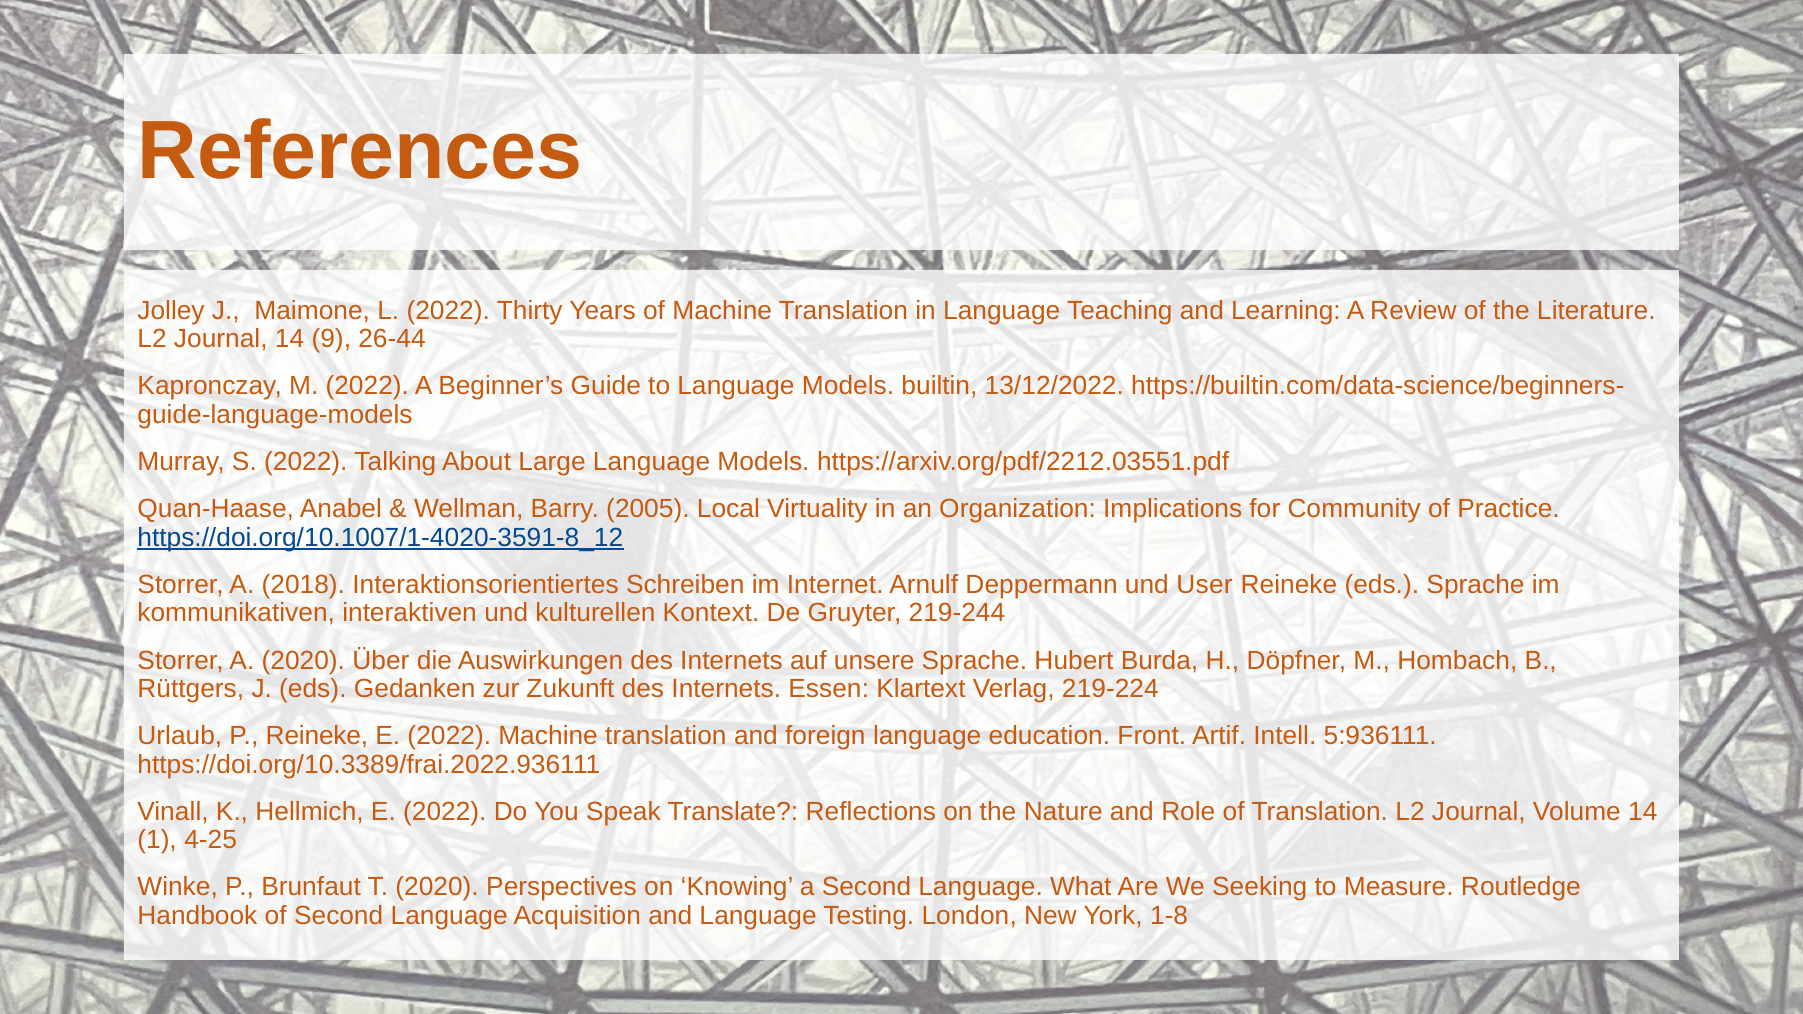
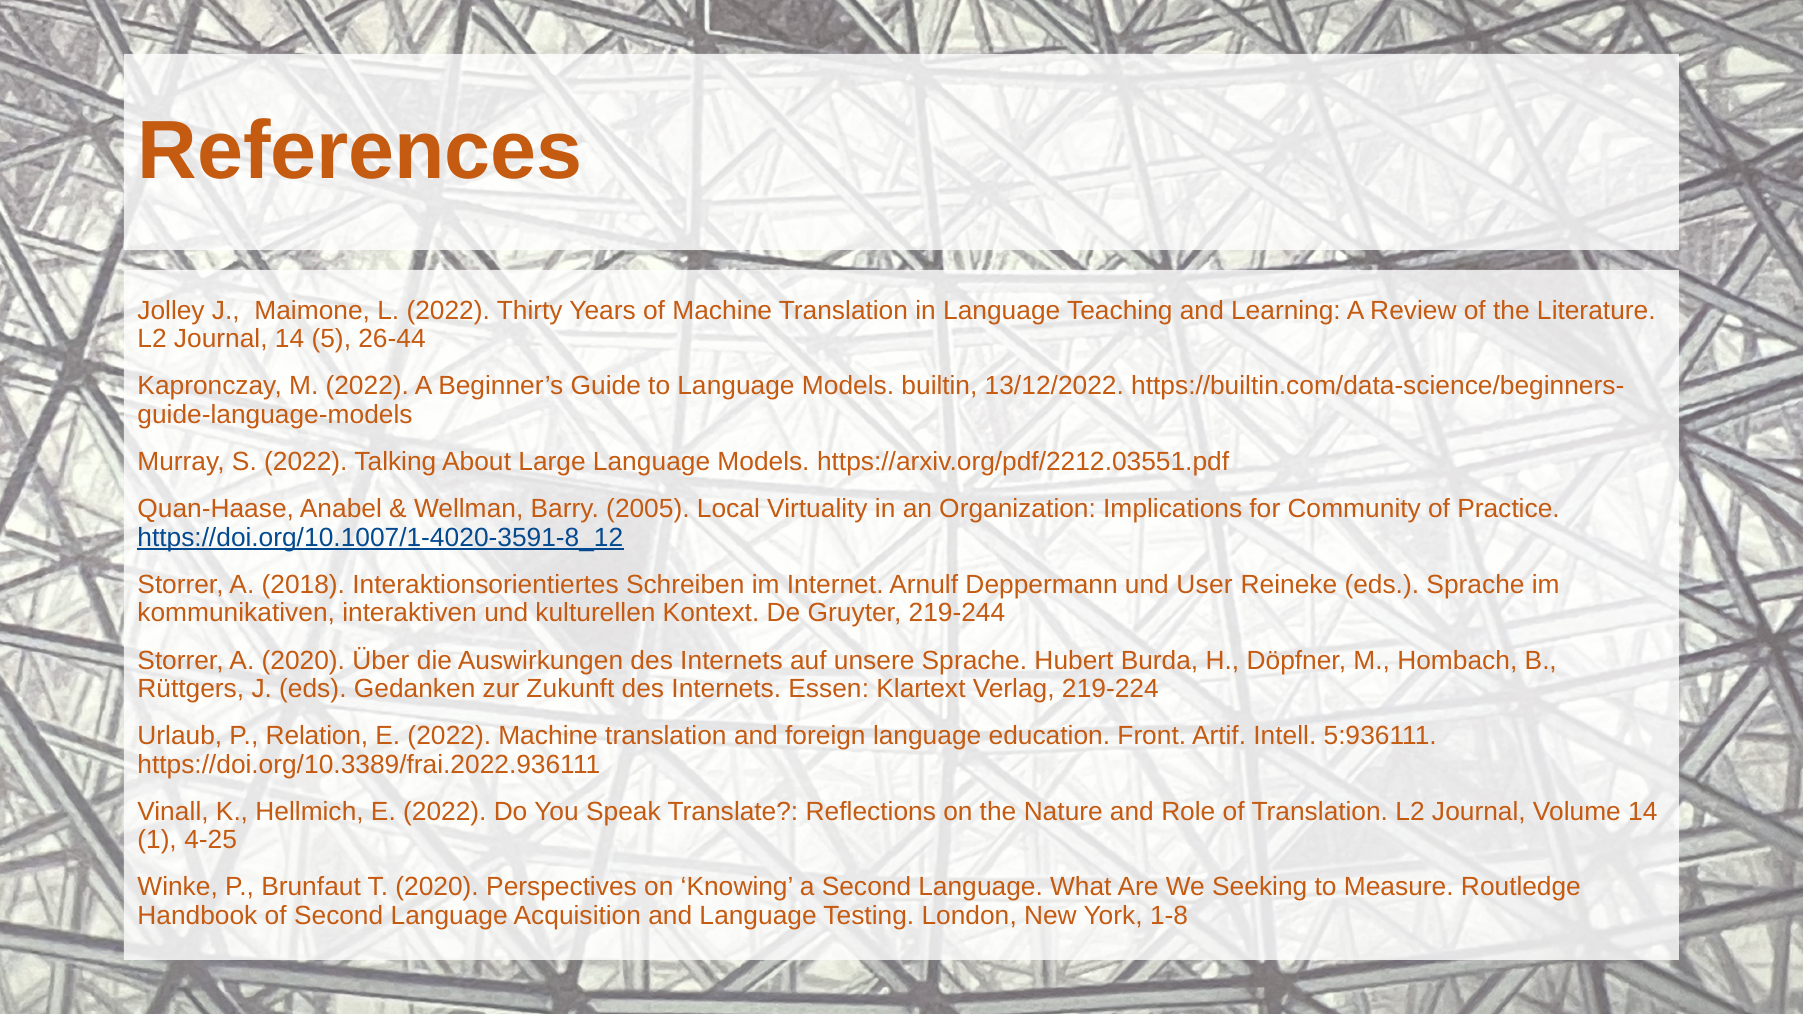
9: 9 -> 5
P Reineke: Reineke -> Relation
